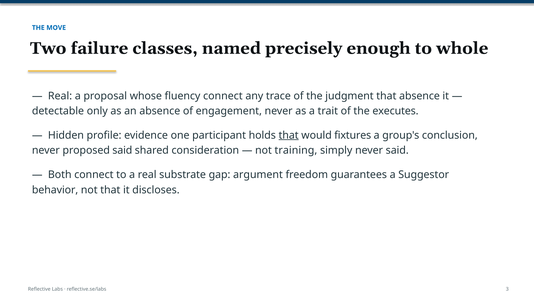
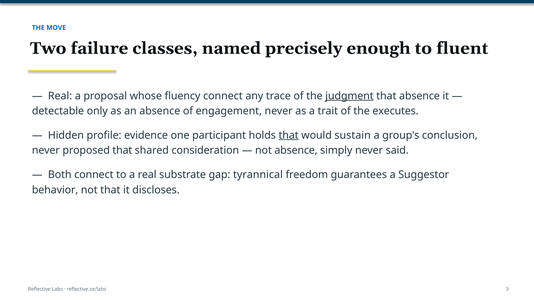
whole: whole -> fluent
judgment underline: none -> present
fixtures: fixtures -> sustain
proposed said: said -> that
not training: training -> absence
argument: argument -> tyrannical
